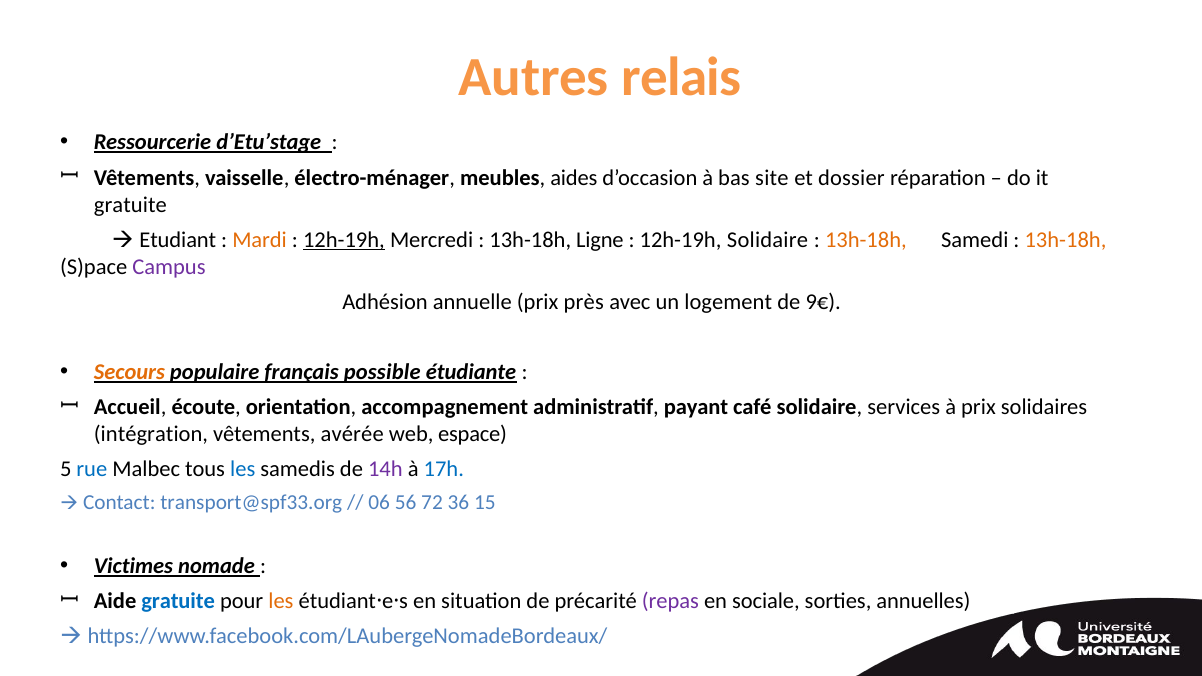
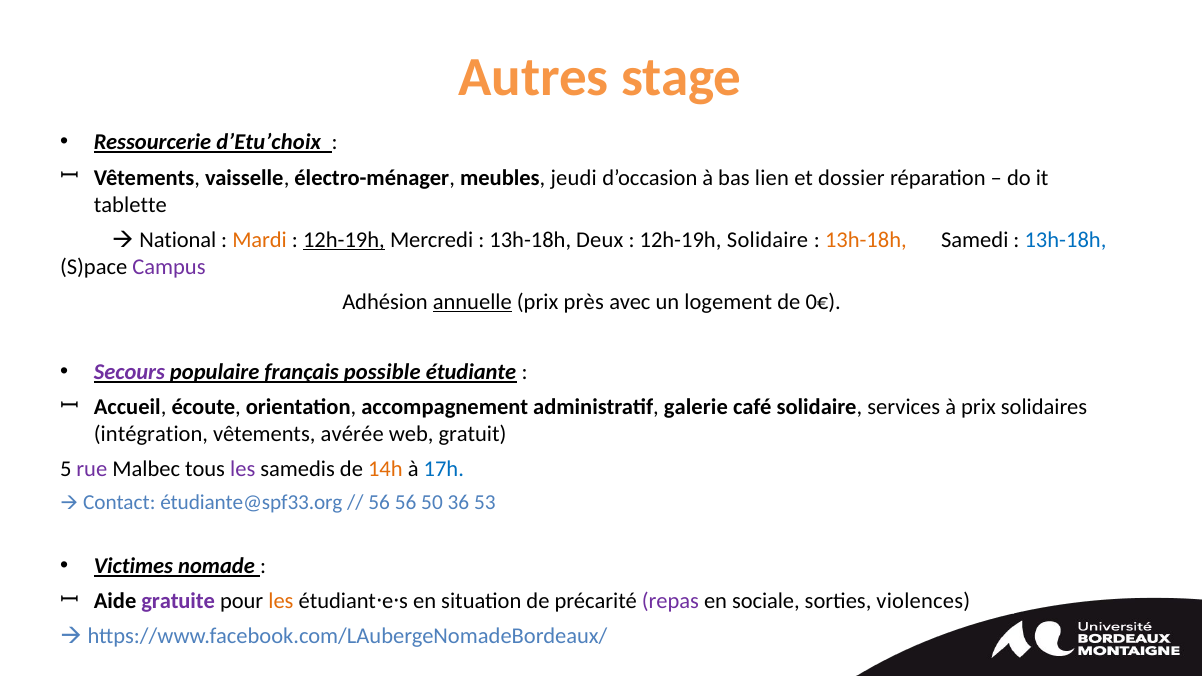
relais: relais -> stage
d’Etu’stage: d’Etu’stage -> d’Etu’choix
aides: aides -> jeudi
site: site -> lien
gratuite at (130, 205): gratuite -> tablette
Etudiant: Etudiant -> National
Ligne: Ligne -> Deux
13h-18h at (1065, 240) colour: orange -> blue
annuelle underline: none -> present
9€: 9€ -> 0€
Secours colour: orange -> purple
payant: payant -> galerie
espace: espace -> gratuit
rue colour: blue -> purple
les at (243, 469) colour: blue -> purple
14h colour: purple -> orange
transport@spf33.org: transport@spf33.org -> étudiante@spf33.org
06 at (379, 503): 06 -> 56
72: 72 -> 50
15: 15 -> 53
gratuite at (178, 601) colour: blue -> purple
annuelles: annuelles -> violences
